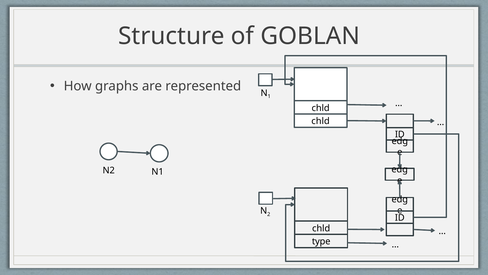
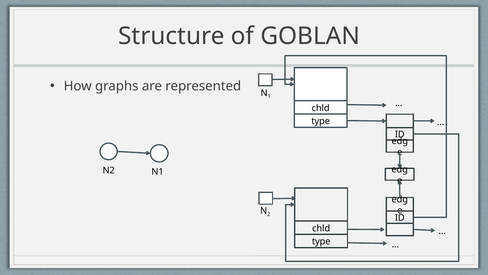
chld at (321, 121): chld -> type
